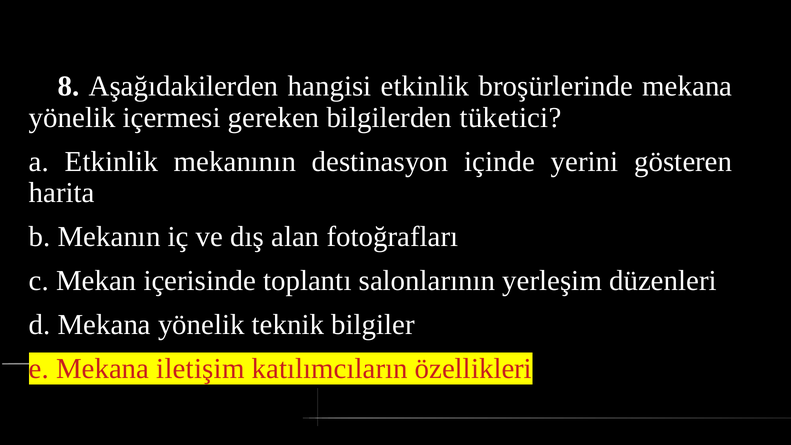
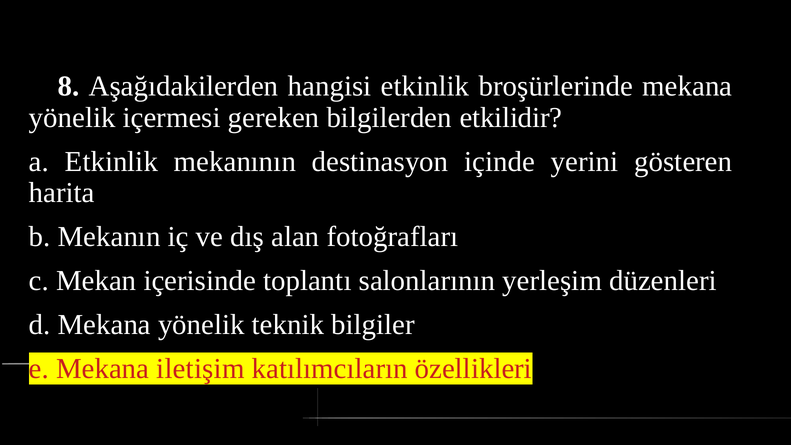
tüketici: tüketici -> etkilidir
